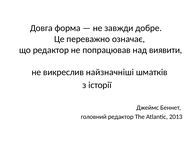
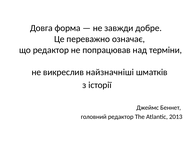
виявити: виявити -> терміни
